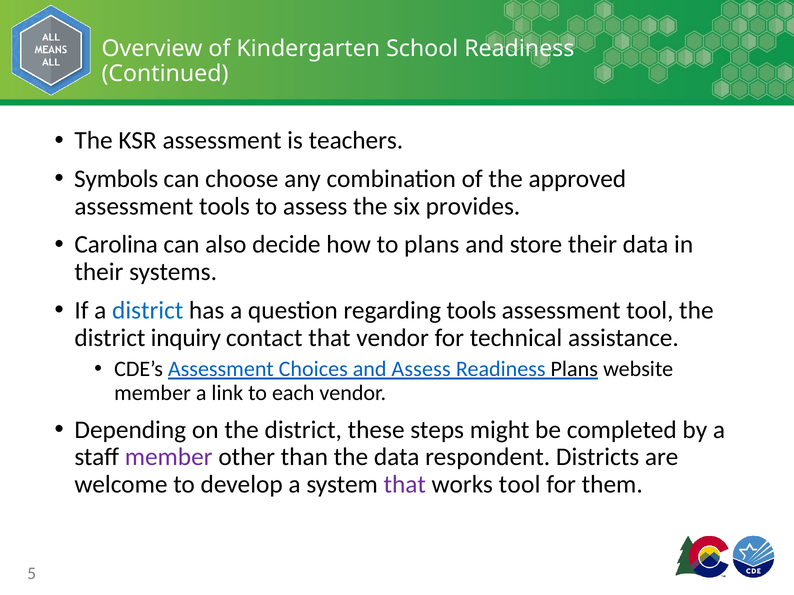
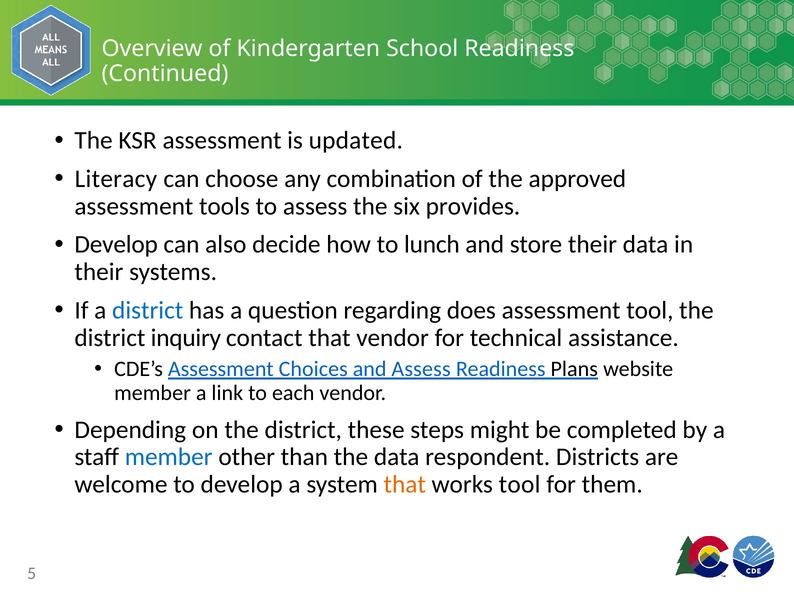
teachers: teachers -> updated
Symbols: Symbols -> Literacy
Carolina at (116, 245): Carolina -> Develop
to plans: plans -> lunch
regarding tools: tools -> does
member at (169, 457) colour: purple -> blue
that at (405, 485) colour: purple -> orange
